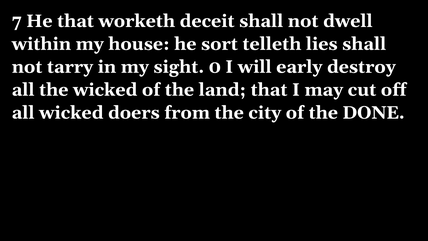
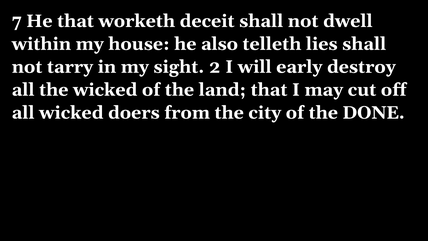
sort: sort -> also
0: 0 -> 2
